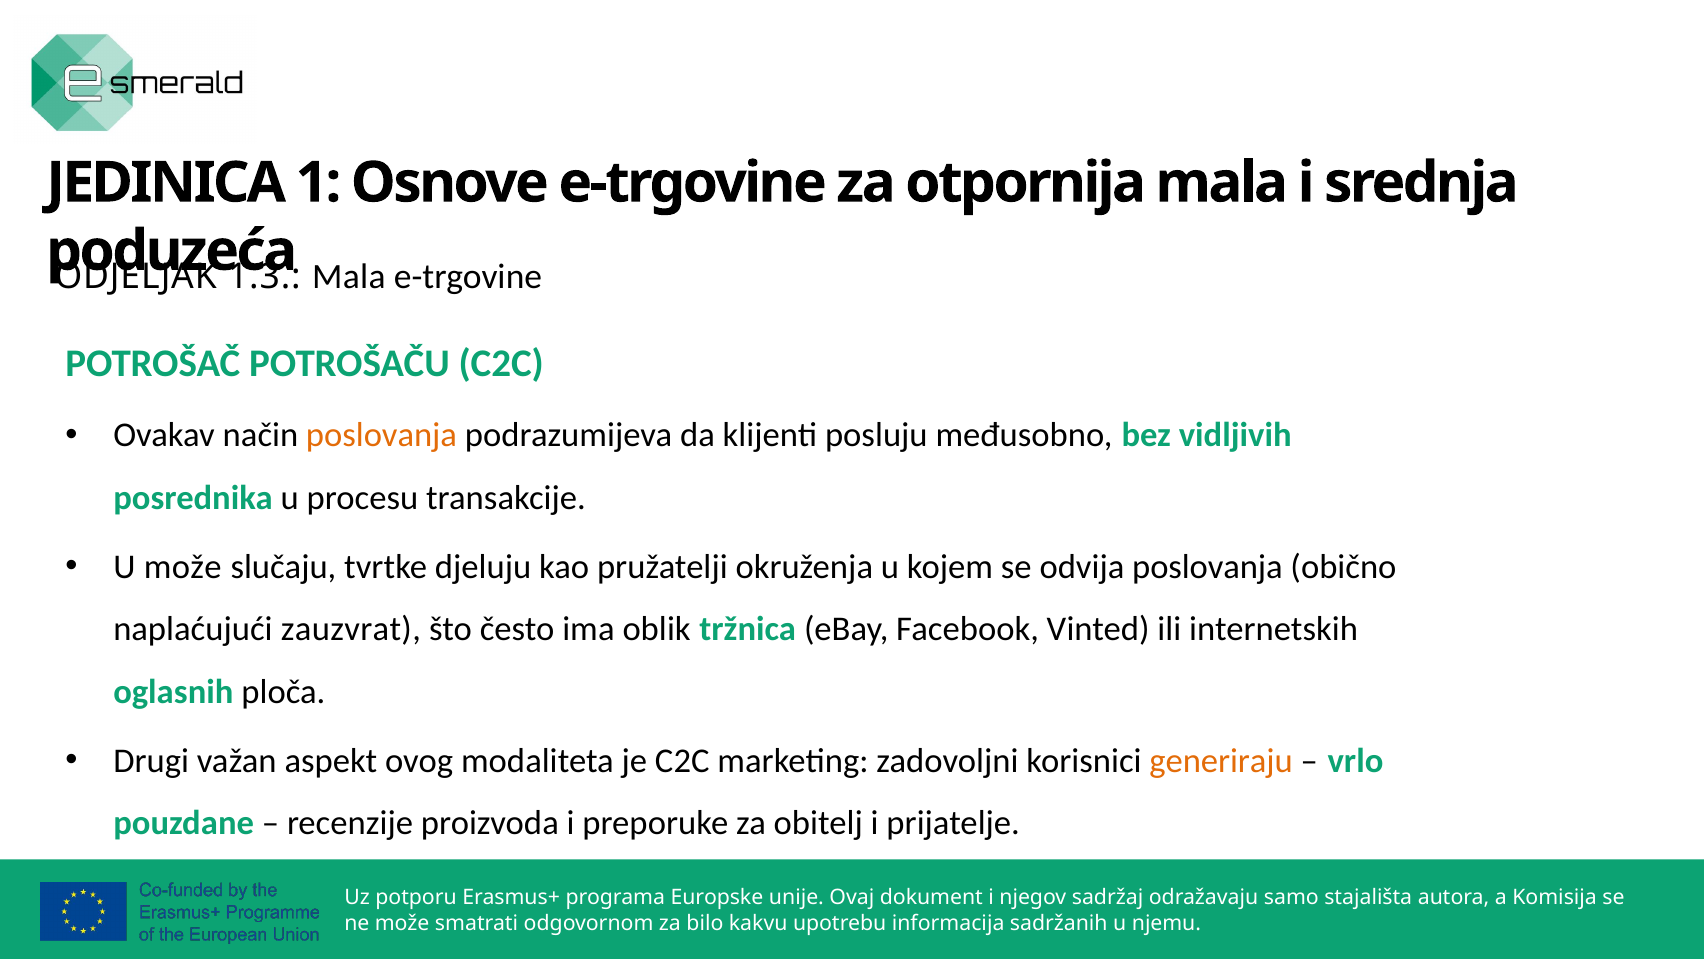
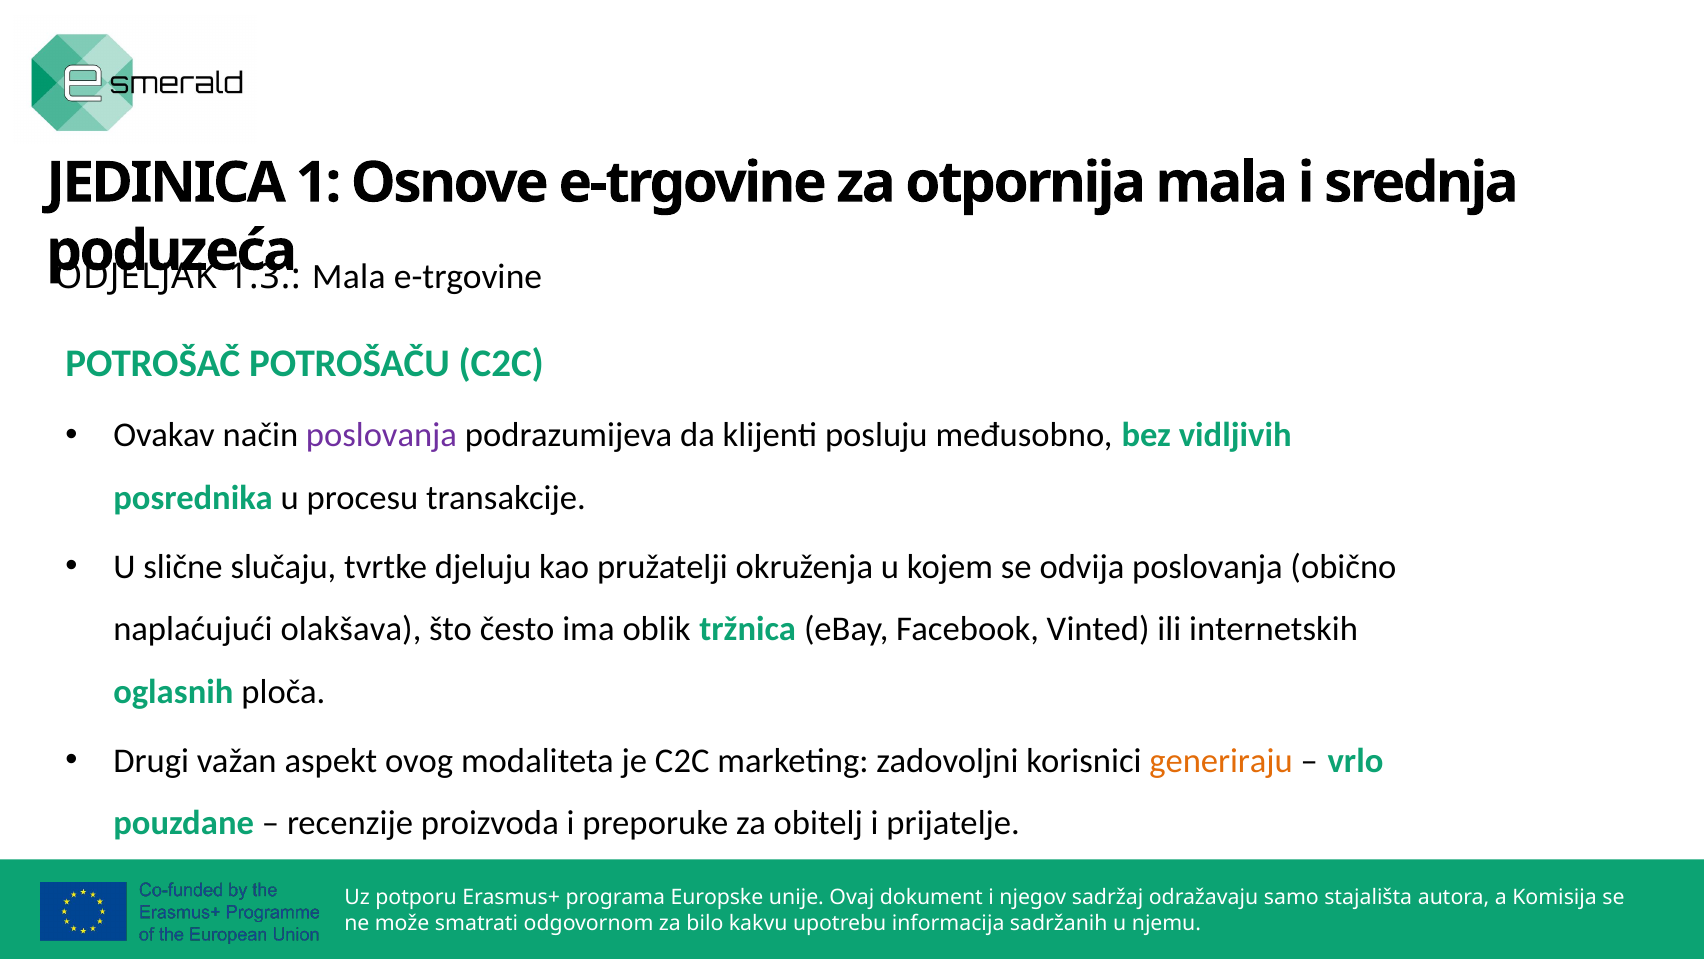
poslovanja at (382, 435) colour: orange -> purple
U može: može -> slične
zauzvrat: zauzvrat -> olakšava
